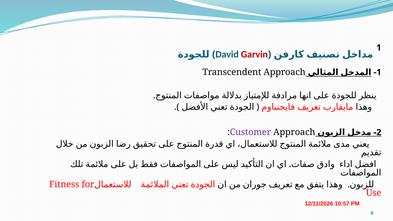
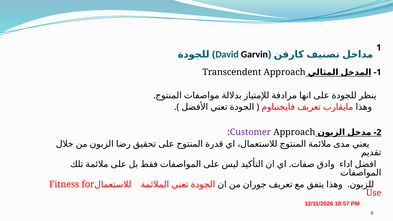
Garvin colour: red -> black
